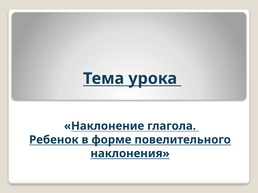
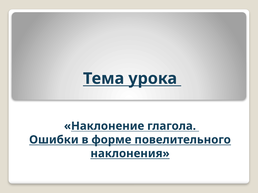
Ребенок: Ребенок -> Ошибки
